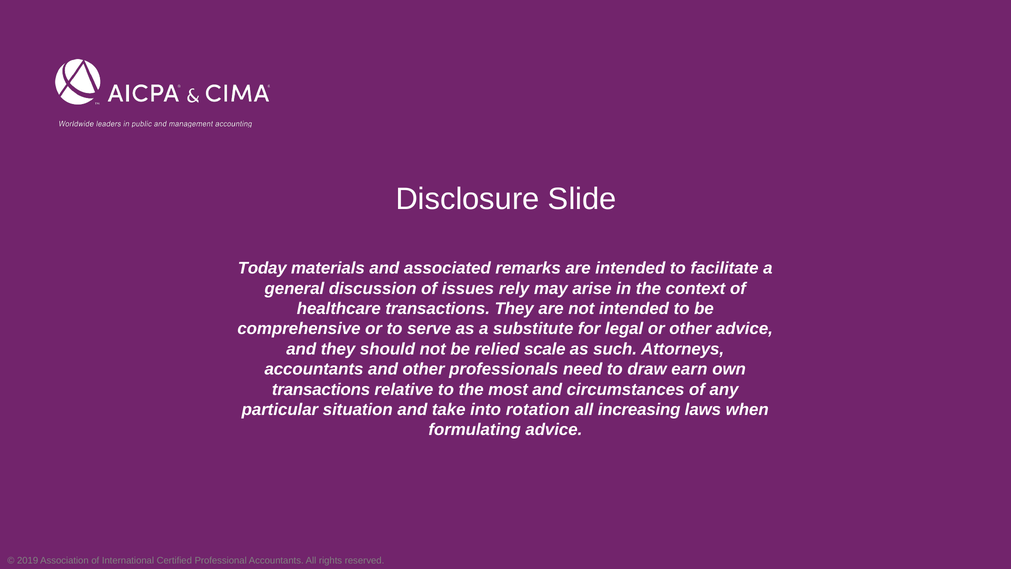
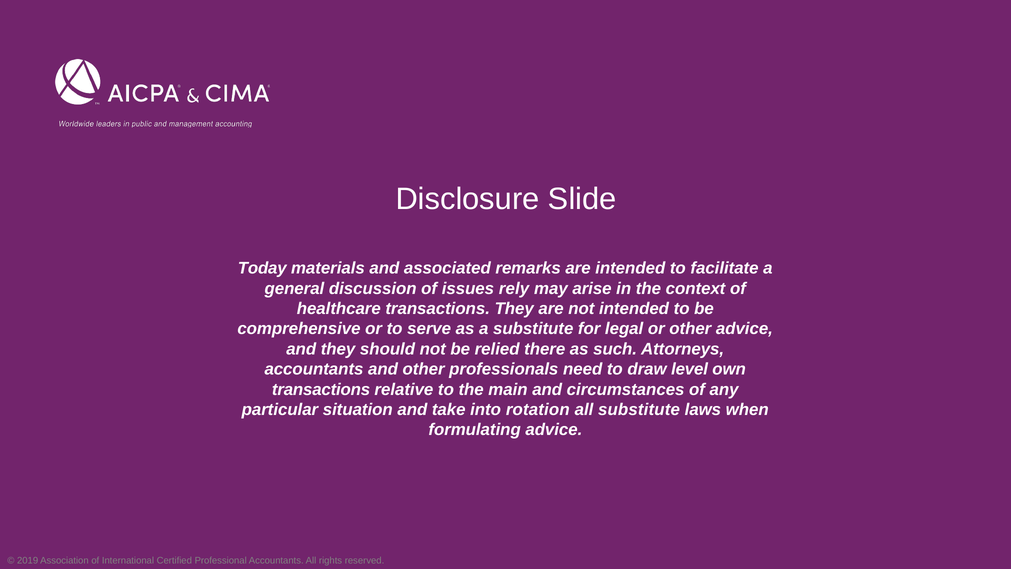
scale: scale -> there
earn: earn -> level
most: most -> main
all increasing: increasing -> substitute
